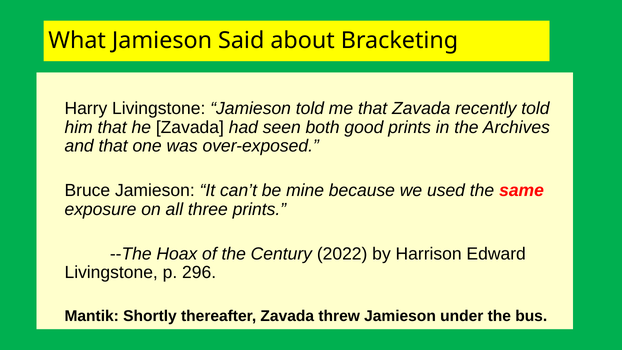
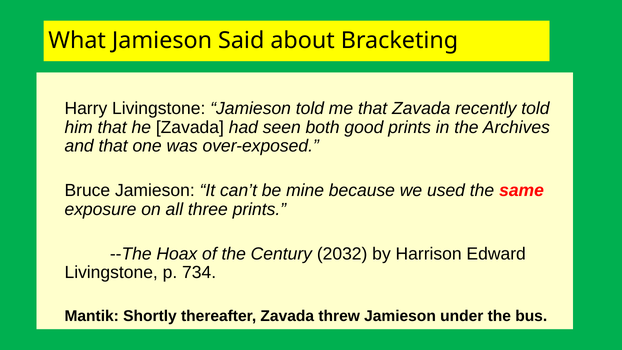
2022: 2022 -> 2032
296: 296 -> 734
